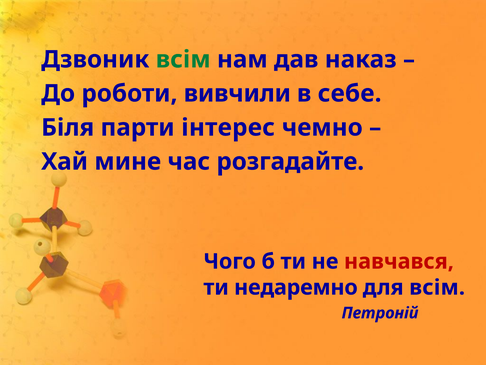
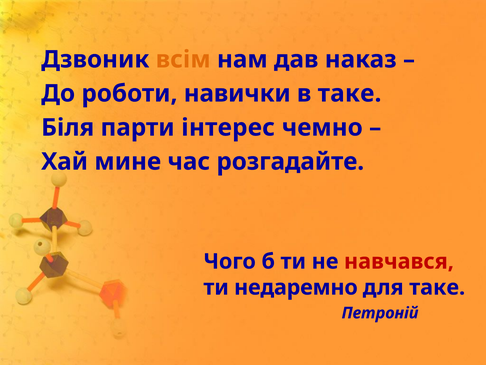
всім at (183, 59) colour: green -> orange
вивчили: вивчили -> навички
в себе: себе -> таке
для всім: всім -> таке
